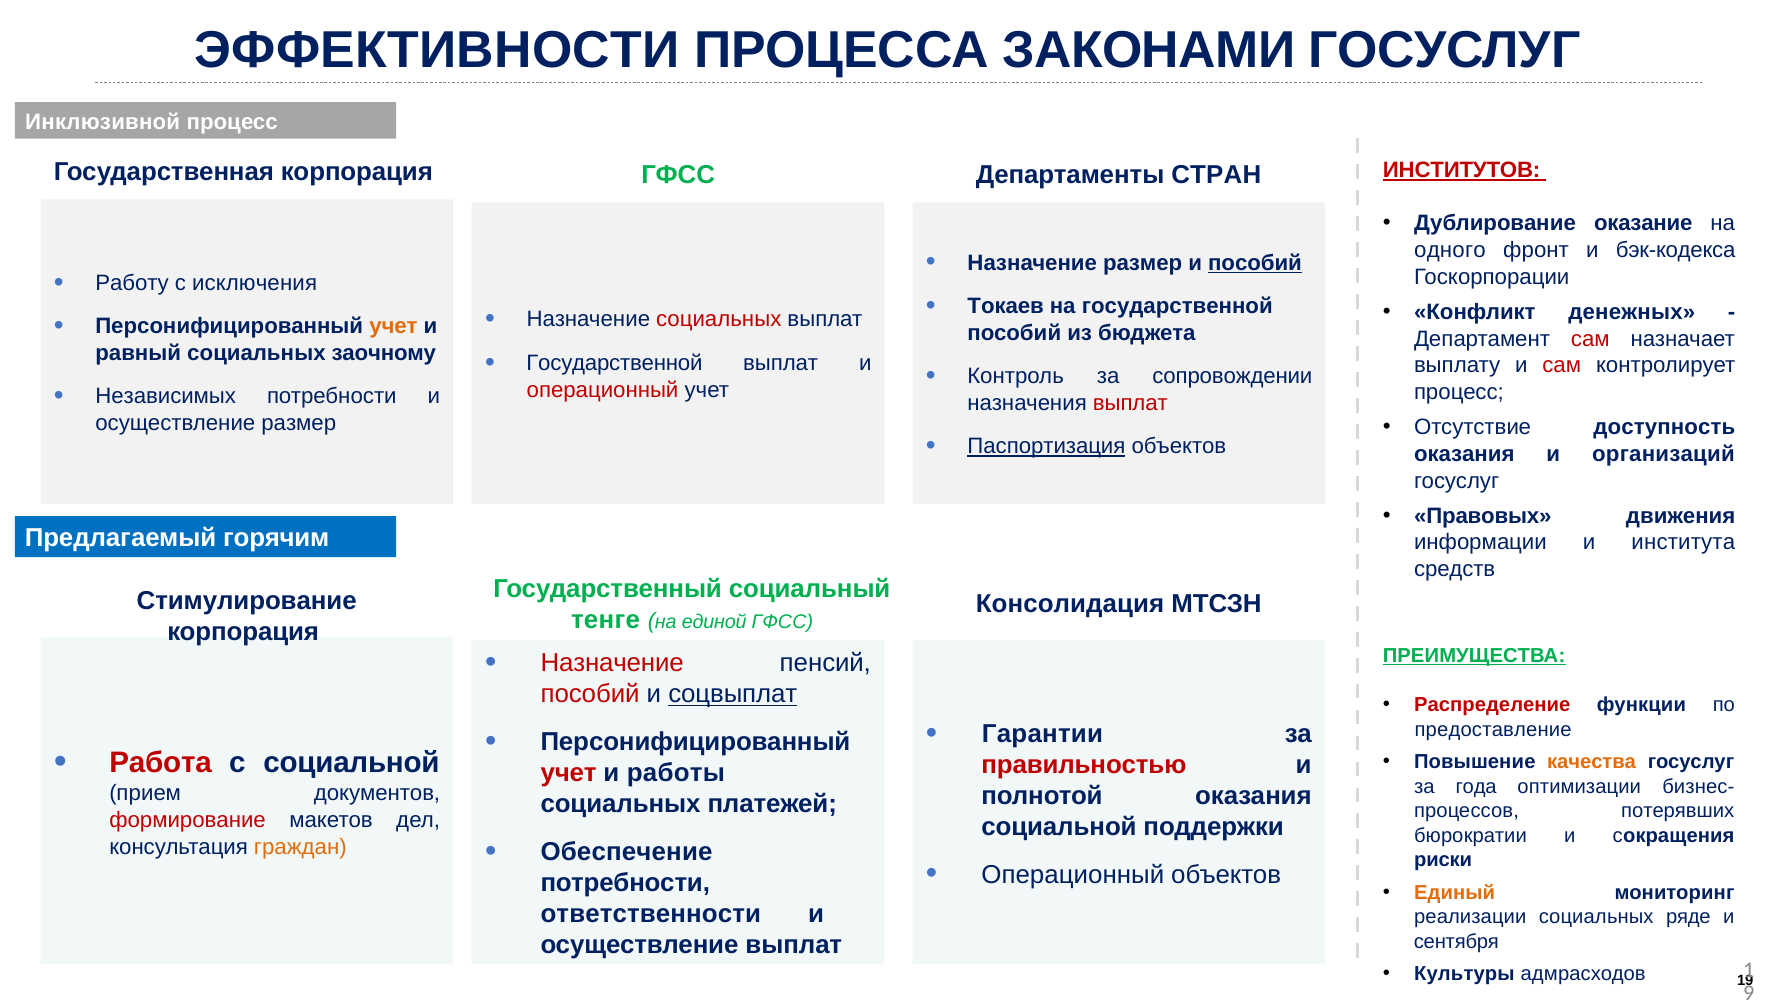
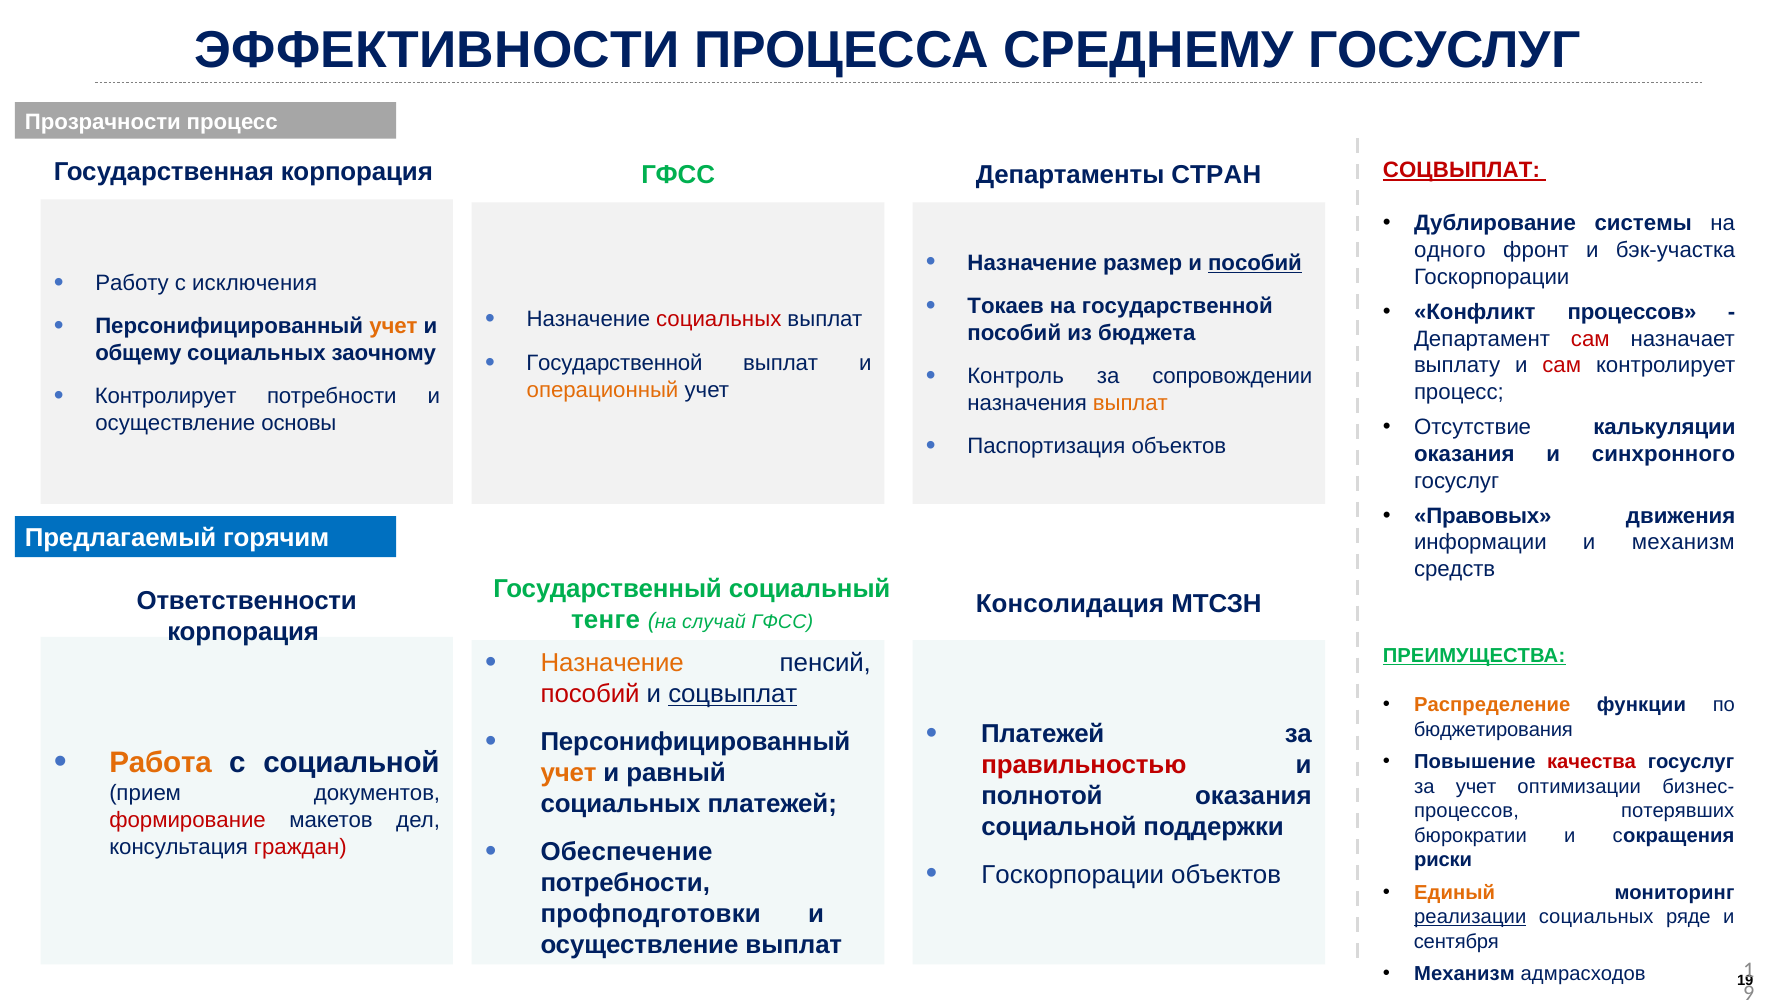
ЗАКОНАМИ: ЗАКОНАМИ -> СРЕДНЕМУ
Инклюзивной: Инклюзивной -> Прозрачности
ИНСТИТУТОВ at (1462, 170): ИНСТИТУТОВ -> СОЦВЫПЛАТ
оказание: оказание -> системы
бэк-кодекса: бэк-кодекса -> бэк-участка
Конфликт денежных: денежных -> процессов
равный: равный -> общему
операционный at (603, 390) colour: red -> orange
Независимых at (166, 396): Независимых -> Контролирует
выплат at (1130, 403) colour: red -> orange
осуществление размер: размер -> основы
доступность: доступность -> калькуляции
Паспортизация underline: present -> none
организаций: организаций -> синхронного
и института: института -> механизм
Стимулирование: Стимулирование -> Ответственности
единой: единой -> случай
Назначение at (612, 663) colour: red -> orange
Распределение colour: red -> orange
Гарантии at (1042, 733): Гарантии -> Платежей
предоставление: предоставление -> бюджетирования
Работа colour: red -> orange
качества colour: orange -> red
учет at (569, 773) colour: red -> orange
работы: работы -> равный
за года: года -> учет
граждан colour: orange -> red
Операционный at (1073, 874): Операционный -> Госкорпорации
ответственности: ответственности -> профподготовки
реализации underline: none -> present
Культуры at (1464, 974): Культуры -> Механизм
